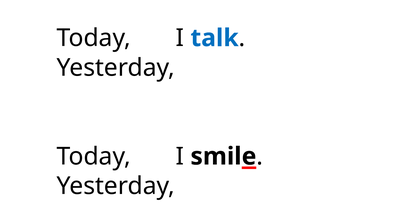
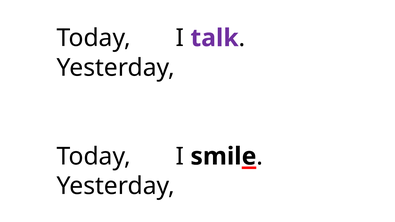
talk colour: blue -> purple
